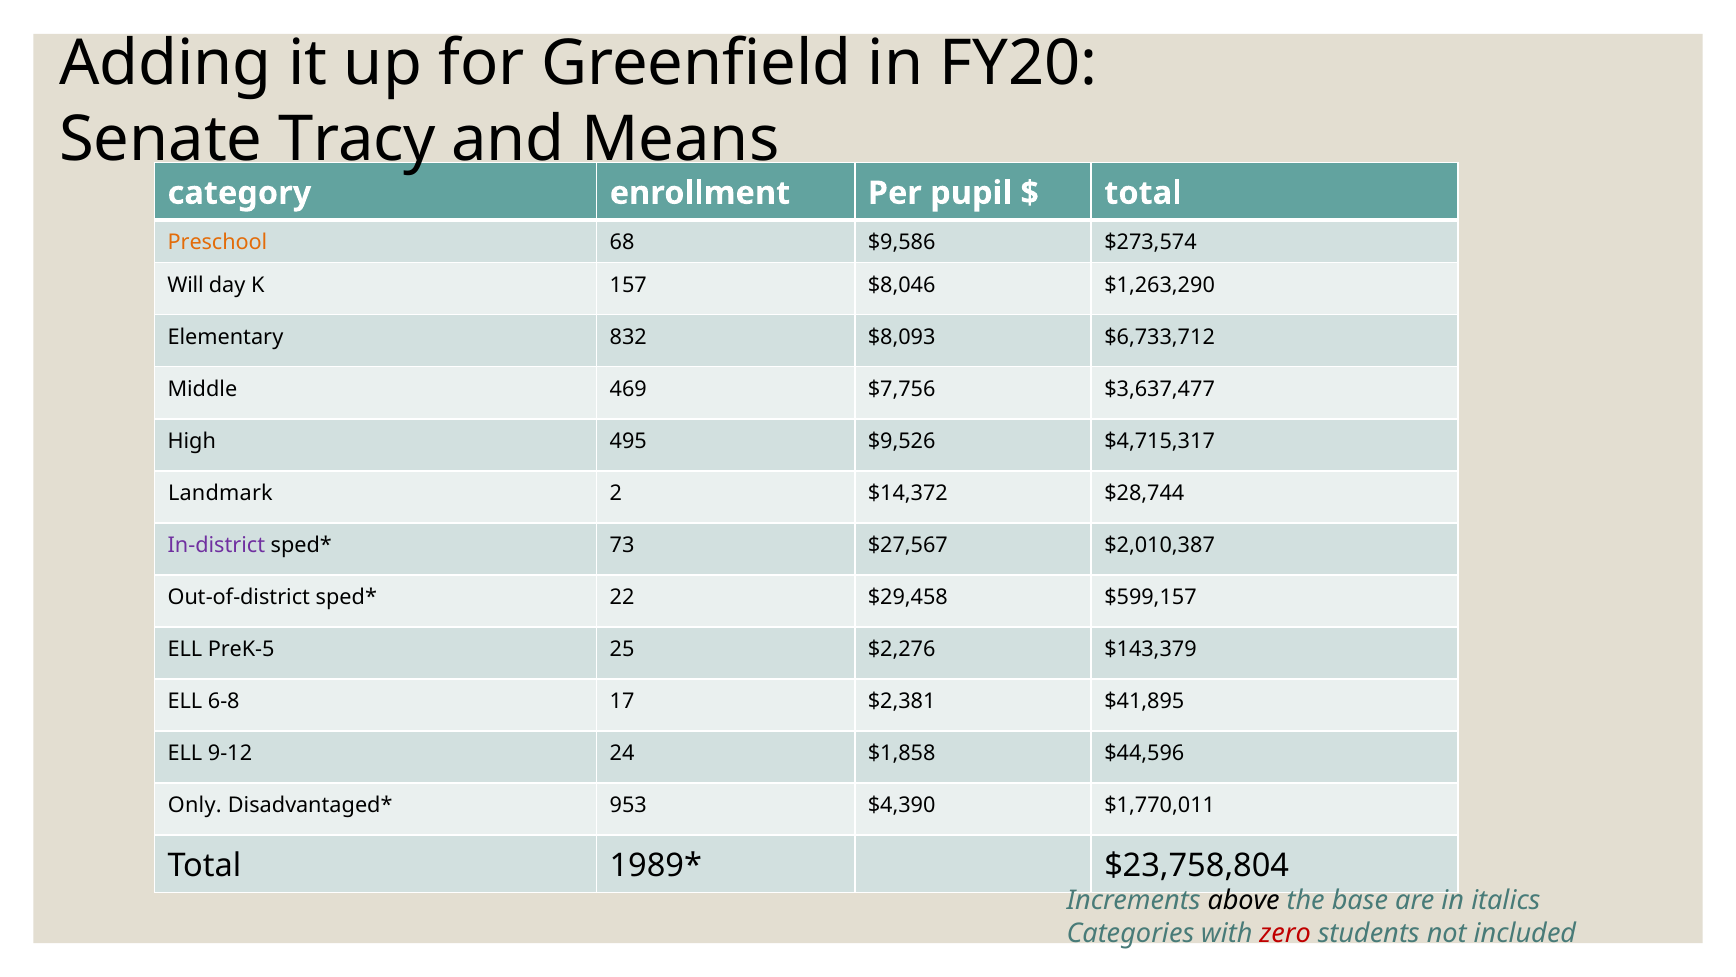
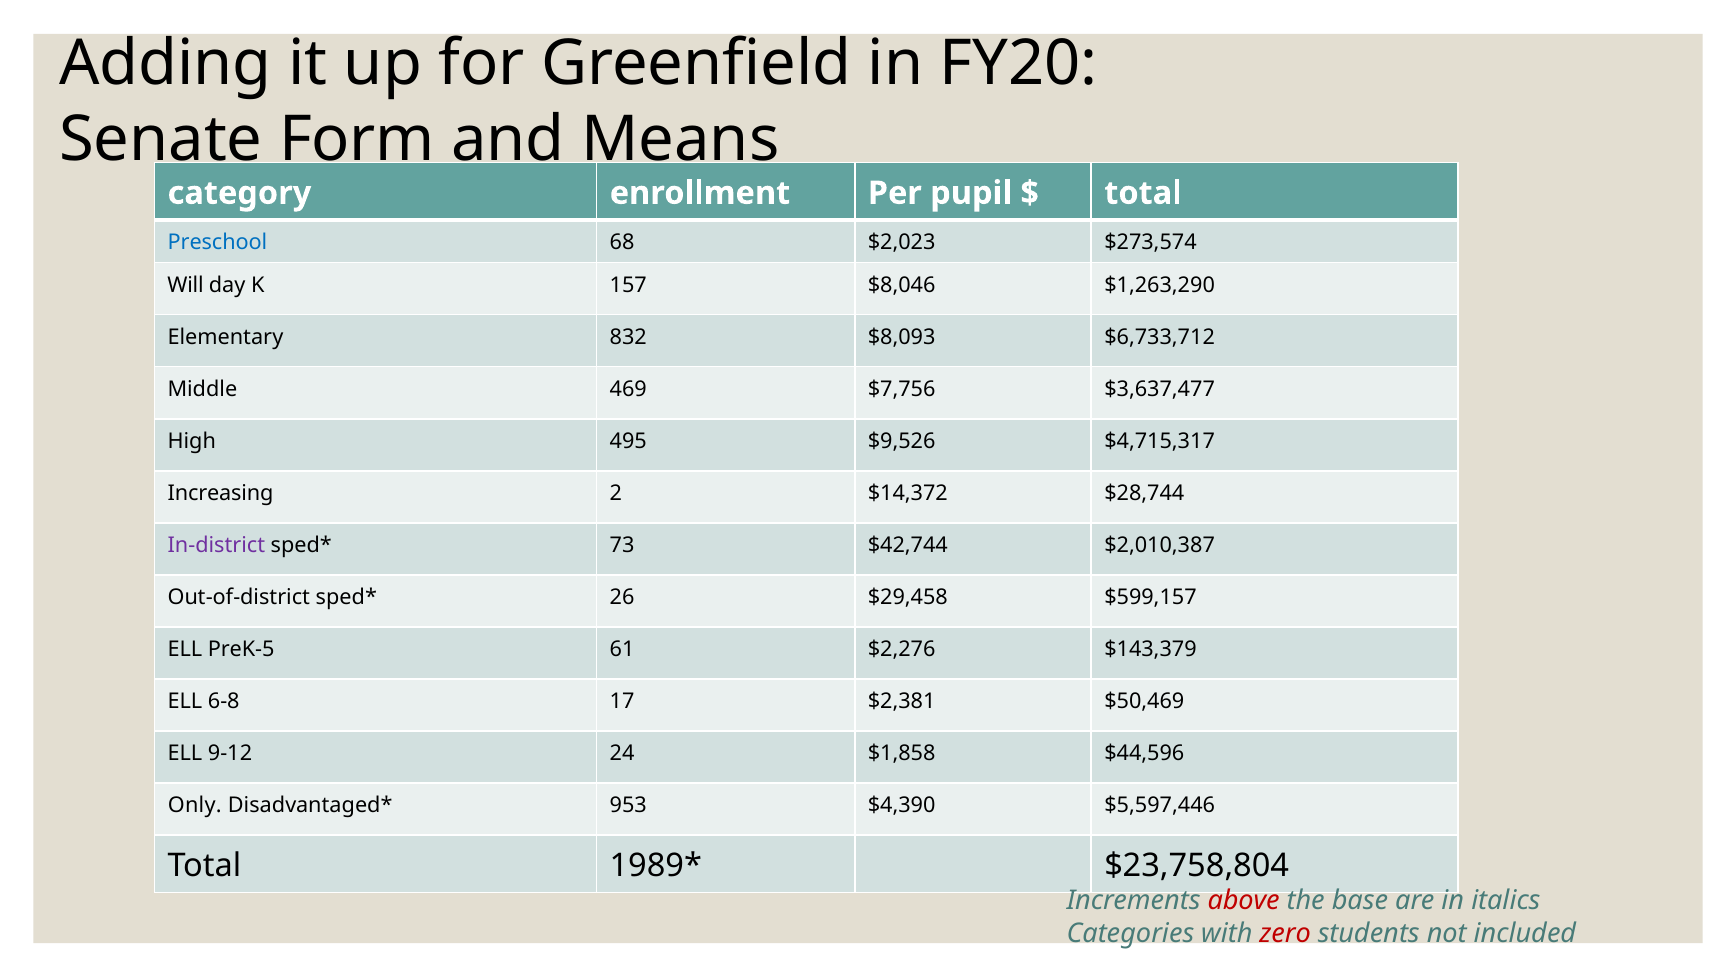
Tracy: Tracy -> Form
Preschool colour: orange -> blue
$9,586: $9,586 -> $2,023
Landmark: Landmark -> Increasing
$27,567: $27,567 -> $42,744
22: 22 -> 26
25: 25 -> 61
$41,895: $41,895 -> $50,469
$1,770,011: $1,770,011 -> $5,597,446
above colour: black -> red
